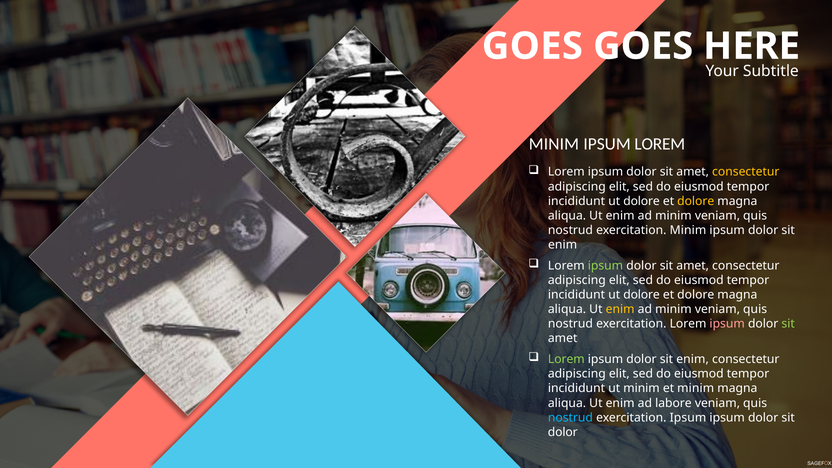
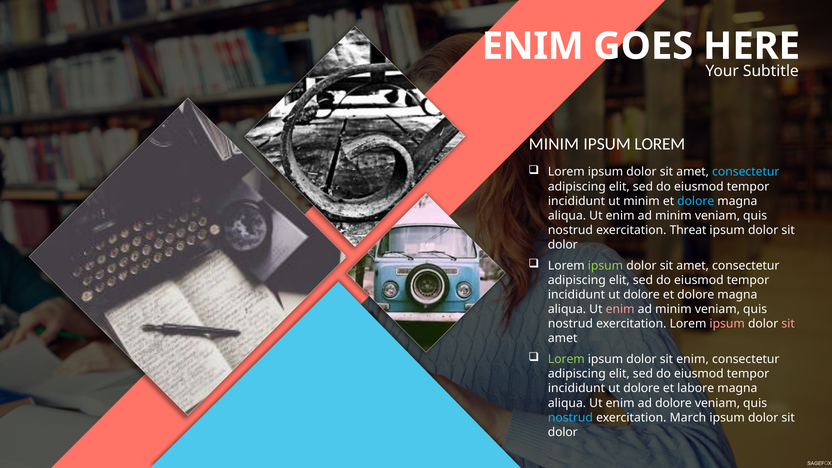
GOES at (532, 46): GOES -> ENIM
consectetur at (746, 172) colour: yellow -> light blue
dolore at (642, 201): dolore -> minim
dolore at (696, 201) colour: yellow -> light blue
exercitation Minim: Minim -> Threat
enim at (563, 245): enim -> dolor
enim at (620, 309) colour: yellow -> pink
sit at (788, 324) colour: light green -> pink
minim at (642, 388): minim -> dolore
et minim: minim -> labore
ad labore: labore -> dolore
exercitation Ipsum: Ipsum -> March
